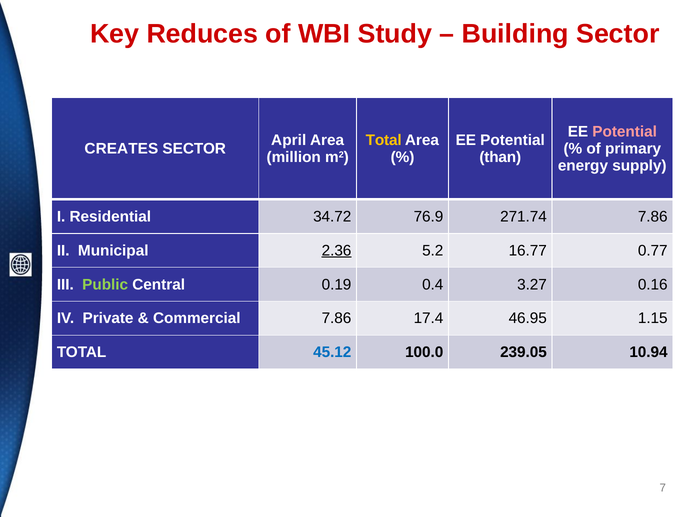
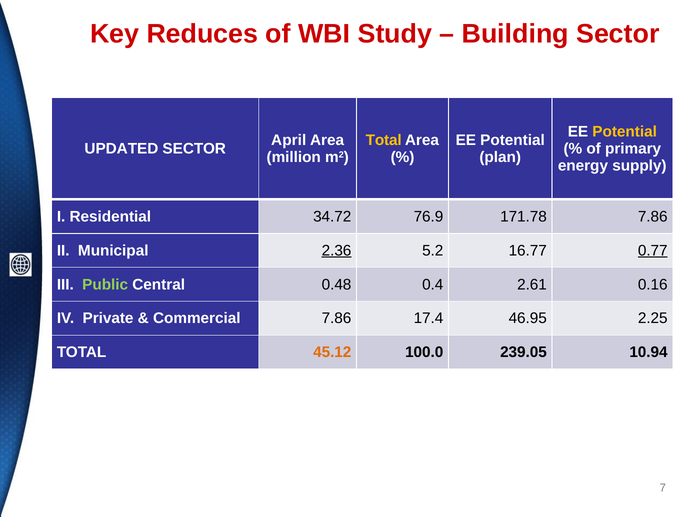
Potential at (625, 132) colour: pink -> yellow
CREATES: CREATES -> UPDATED
than: than -> plan
271.74: 271.74 -> 171.78
0.77 underline: none -> present
0.19: 0.19 -> 0.48
3.27: 3.27 -> 2.61
1.15: 1.15 -> 2.25
45.12 colour: blue -> orange
